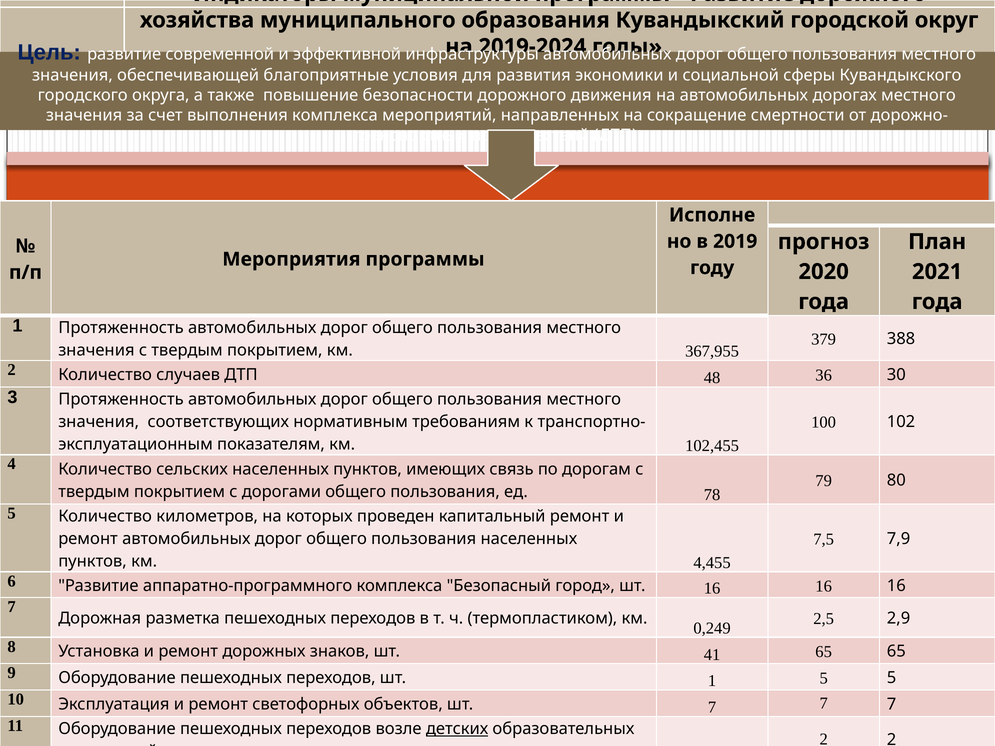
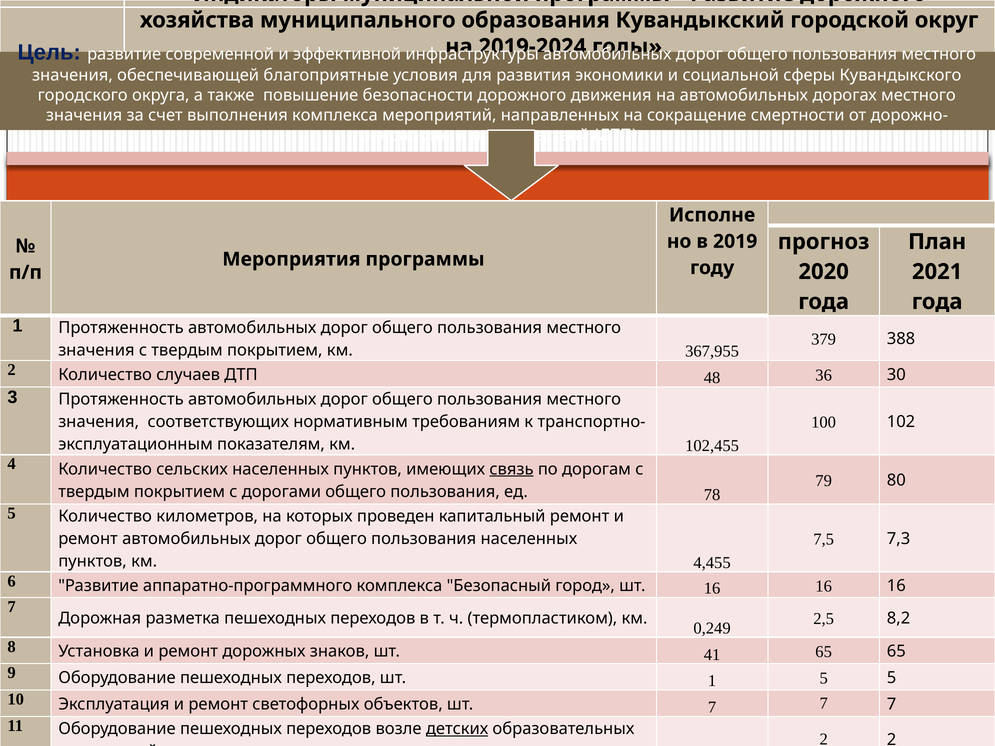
связь underline: none -> present
7,9: 7,9 -> 7,3
2,9: 2,9 -> 8,2
